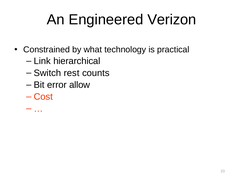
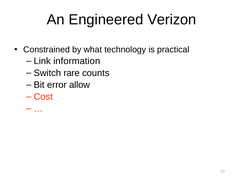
hierarchical: hierarchical -> information
rest: rest -> rare
